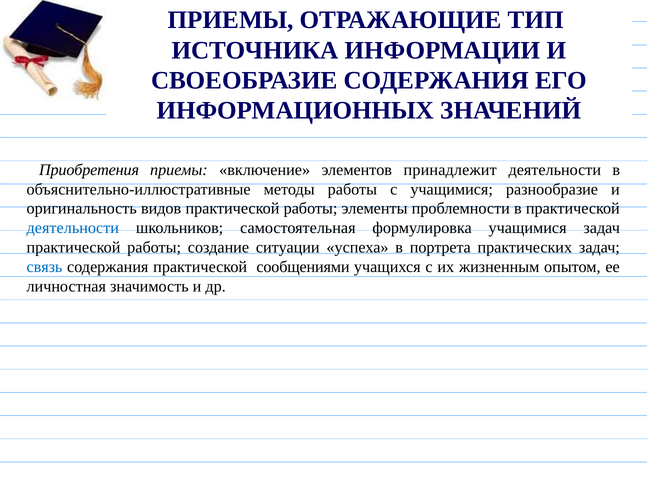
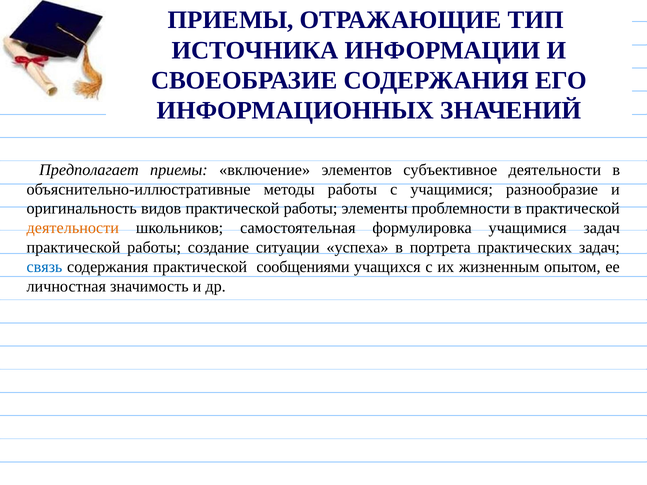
Приобретения: Приобретения -> Предполагает
принадлежит: принадлежит -> субъективное
деятельности at (73, 228) colour: blue -> orange
